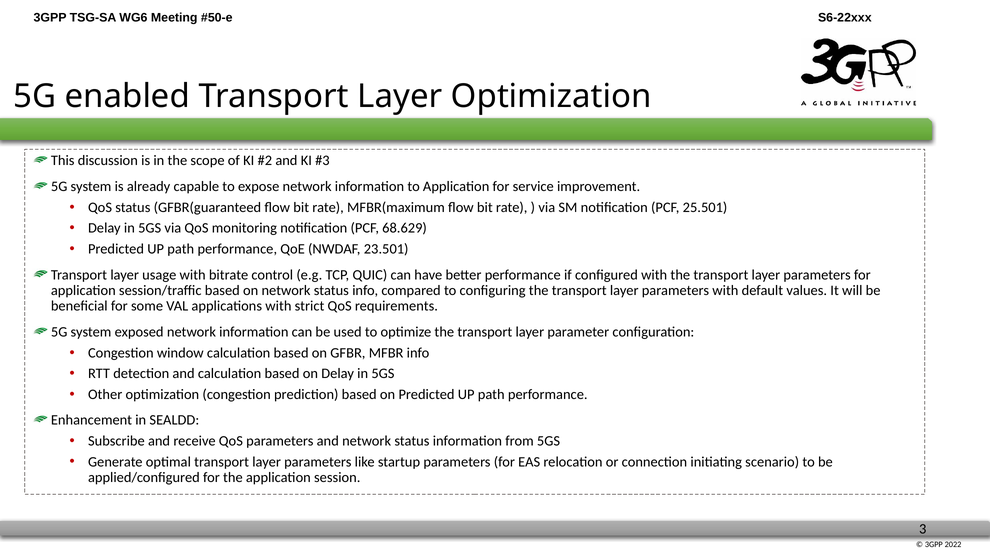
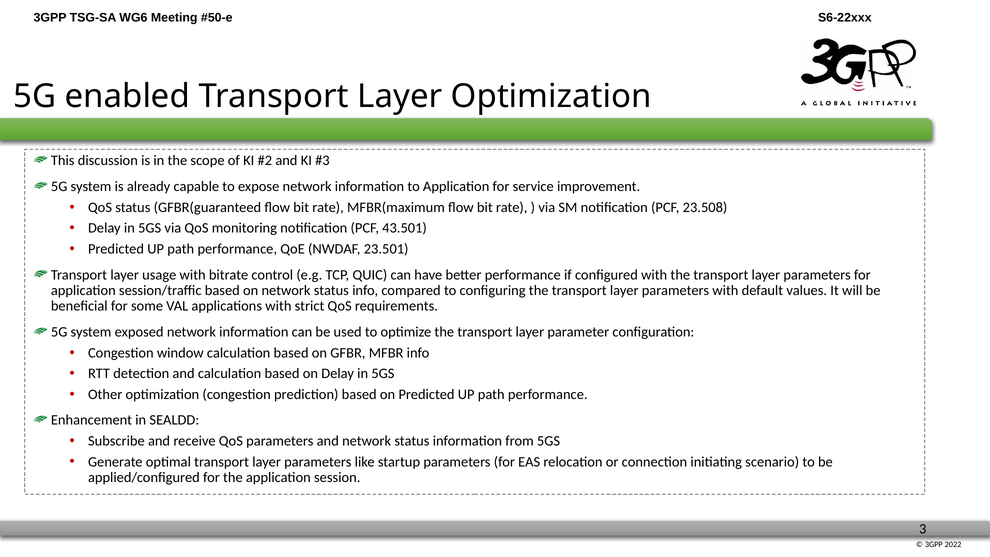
25.501: 25.501 -> 23.508
68.629: 68.629 -> 43.501
